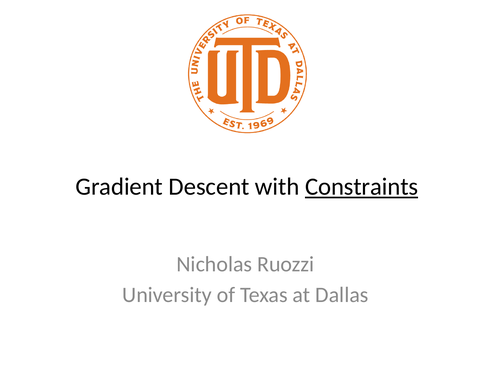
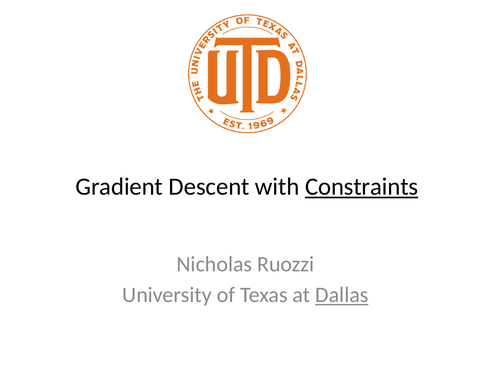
Dallas underline: none -> present
